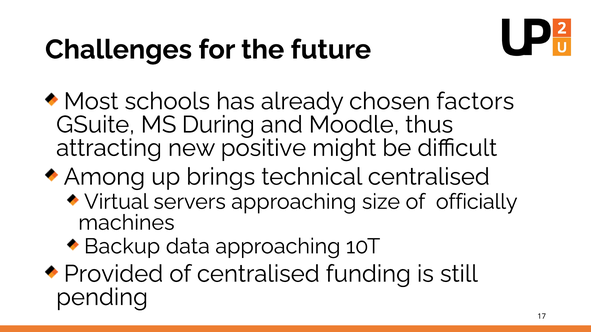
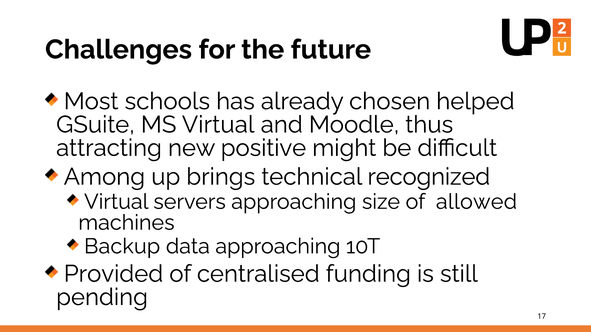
factors: factors -> helped
MS During: During -> Virtual
technical centralised: centralised -> recognized
officially: officially -> allowed
